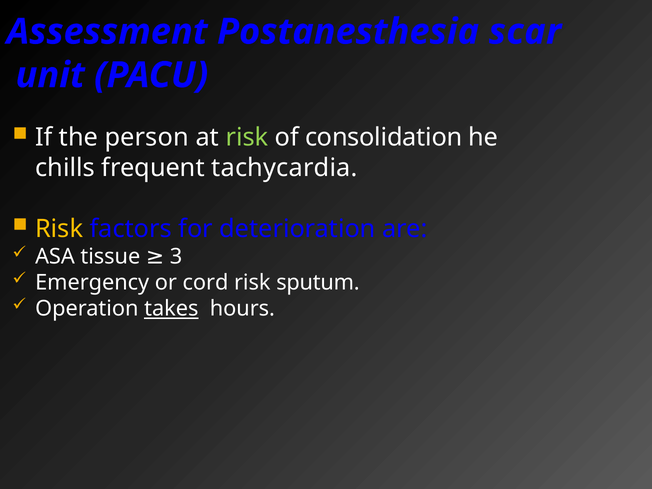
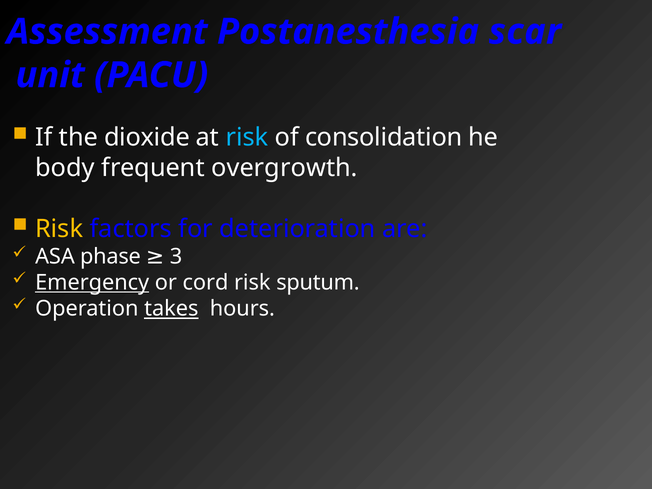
person: person -> dioxide
risk at (247, 138) colour: light green -> light blue
chills: chills -> body
tachycardia: tachycardia -> overgrowth
tissue: tissue -> phase
Emergency underline: none -> present
